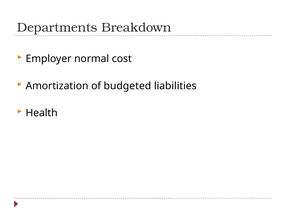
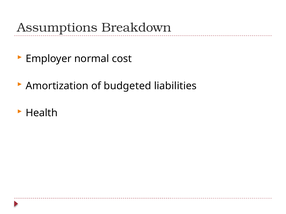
Departments: Departments -> Assumptions
